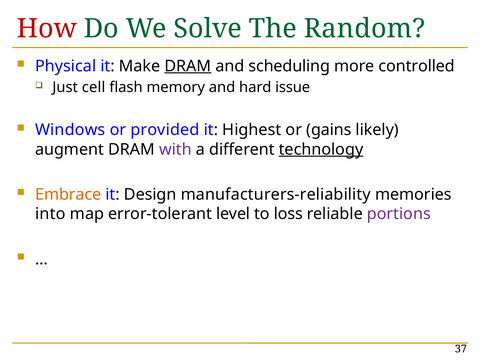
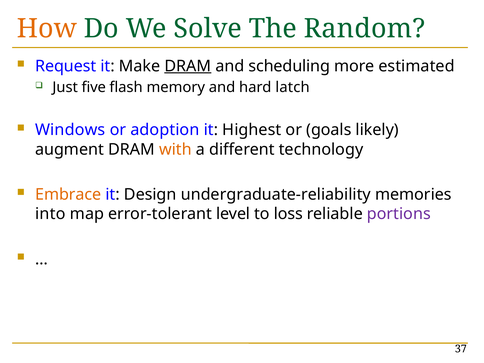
How colour: red -> orange
Physical: Physical -> Request
controlled: controlled -> estimated
cell: cell -> five
issue: issue -> latch
provided: provided -> adoption
gains: gains -> goals
with colour: purple -> orange
technology underline: present -> none
manufacturers-reliability: manufacturers-reliability -> undergraduate-reliability
